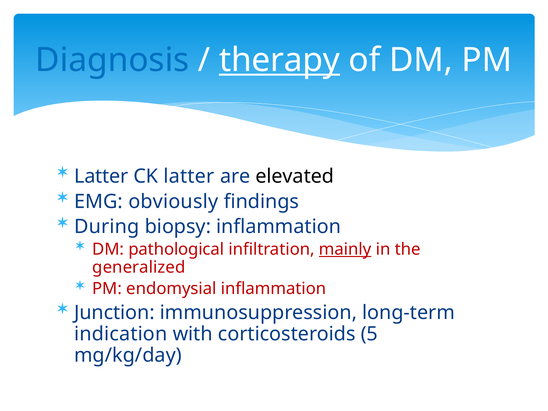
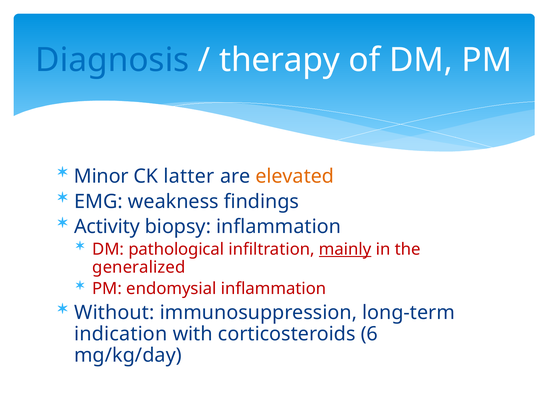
therapy underline: present -> none
Latter at (101, 176): Latter -> Minor
elevated colour: black -> orange
obviously: obviously -> weakness
During: During -> Activity
Junction: Junction -> Without
5: 5 -> 6
